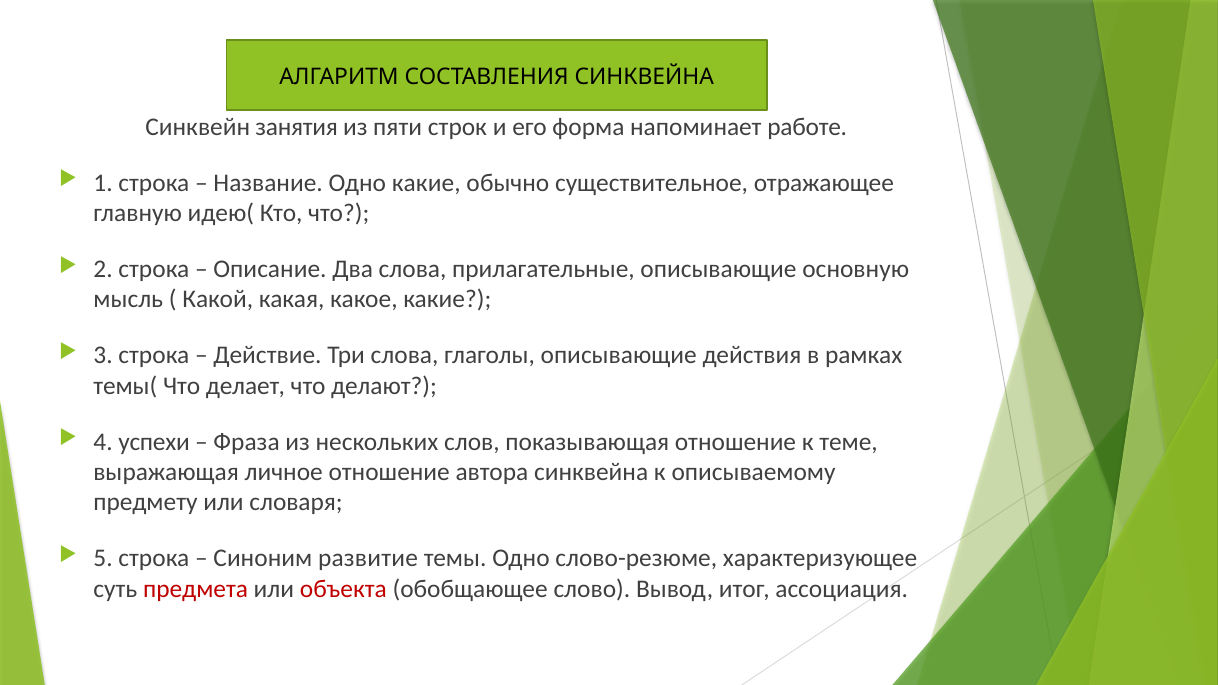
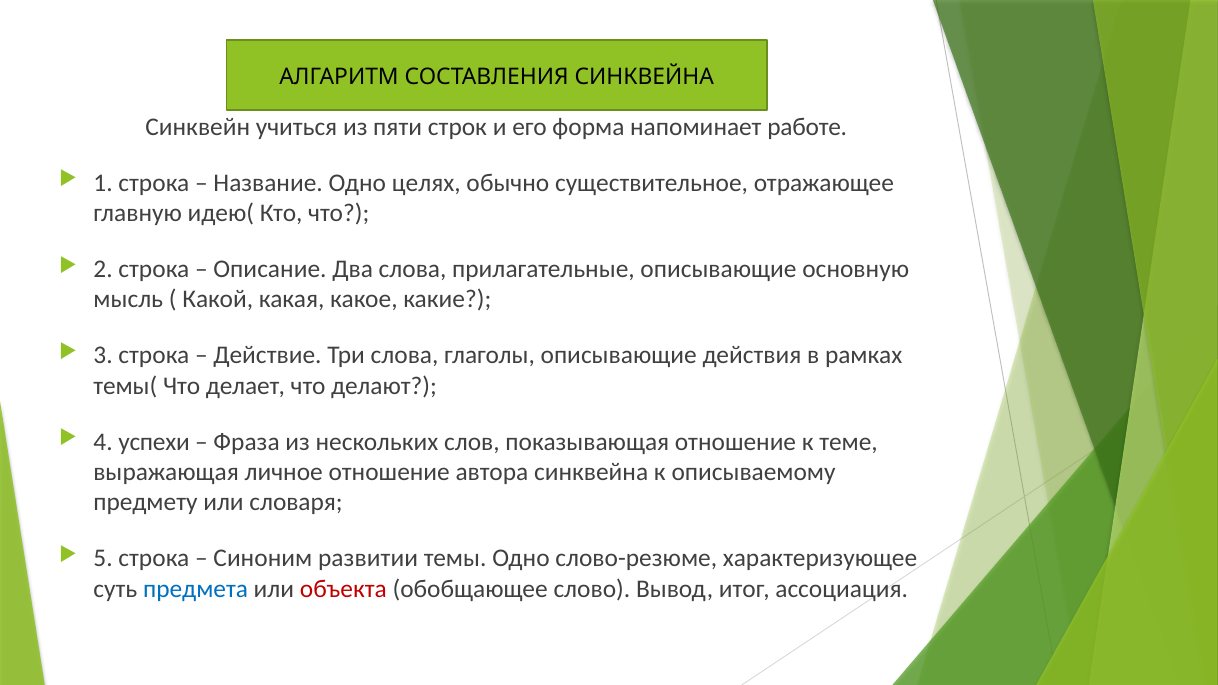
занятия: занятия -> учиться
Одно какие: какие -> целях
развитие: развитие -> развитии
предмета colour: red -> blue
